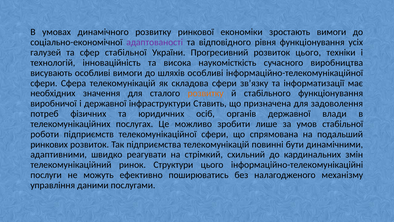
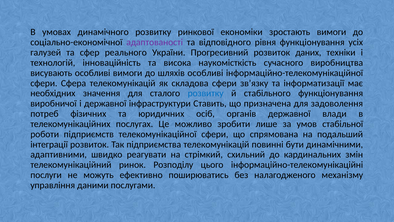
сфер стабільної: стабільної -> реального
розвиток цього: цього -> даних
розвитку at (206, 93) colour: orange -> blue
ринкових: ринкових -> інтеграції
Структури: Структури -> Розподілу
